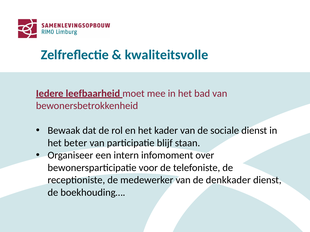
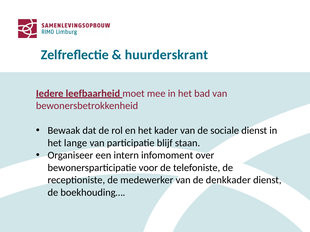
kwaliteitsvolle: kwaliteitsvolle -> huurderskrant
beter: beter -> lange
